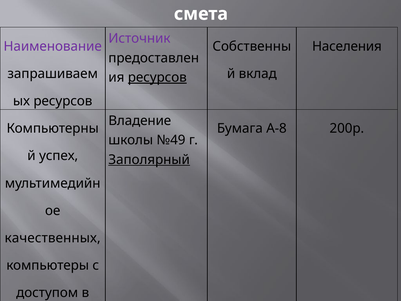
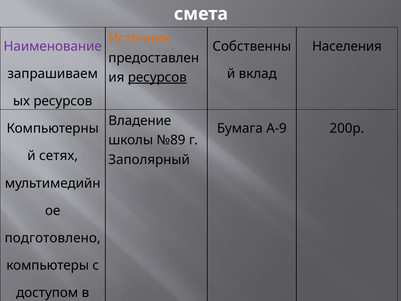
Источник colour: purple -> orange
А-8: А-8 -> А-9
№49: №49 -> №89
успех: успех -> сетях
Заполярный underline: present -> none
качественных: качественных -> подготовлено
